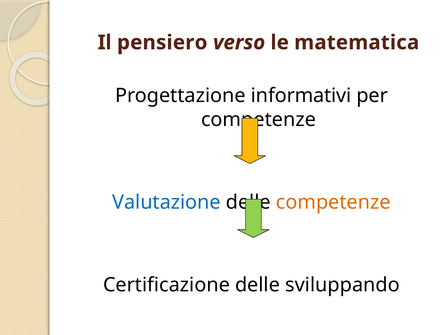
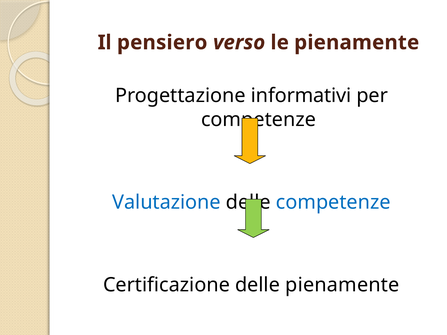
le matematica: matematica -> pienamente
competenze at (333, 202) colour: orange -> blue
delle sviluppando: sviluppando -> pienamente
